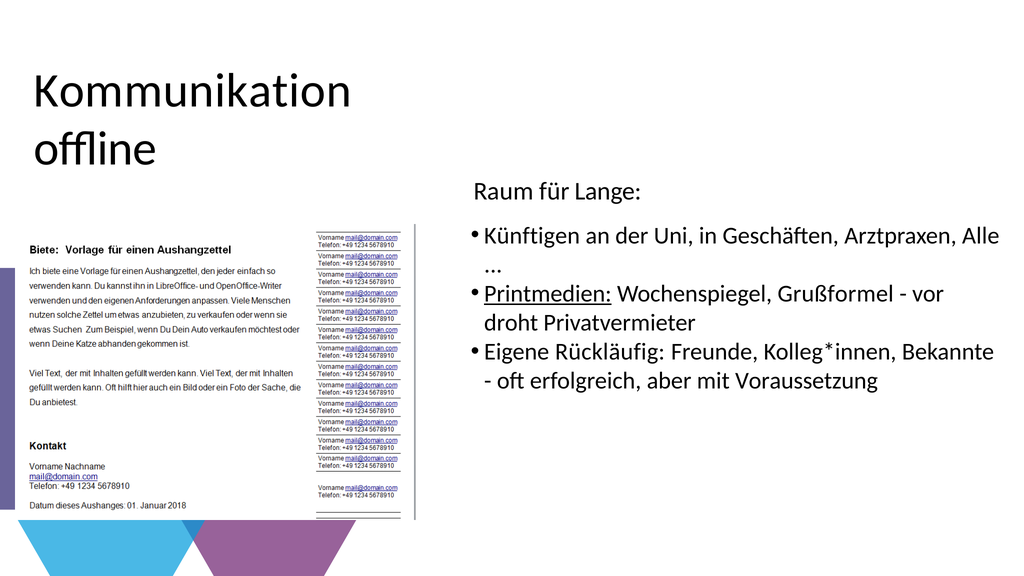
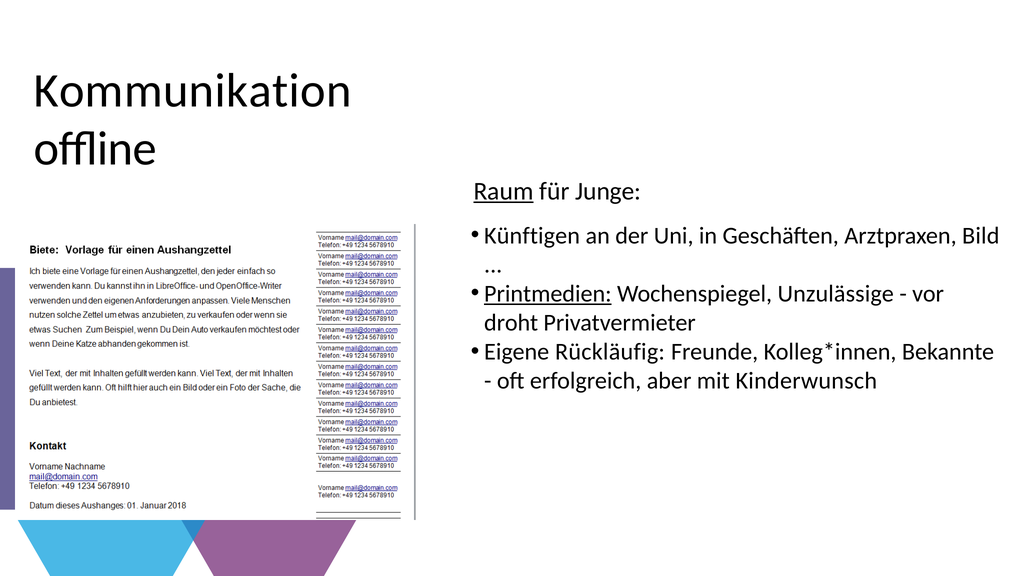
Raum underline: none -> present
Lange: Lange -> Junge
Alle: Alle -> Bild
Grußformel: Grußformel -> Unzulässige
Voraussetzung: Voraussetzung -> Kinderwunsch
